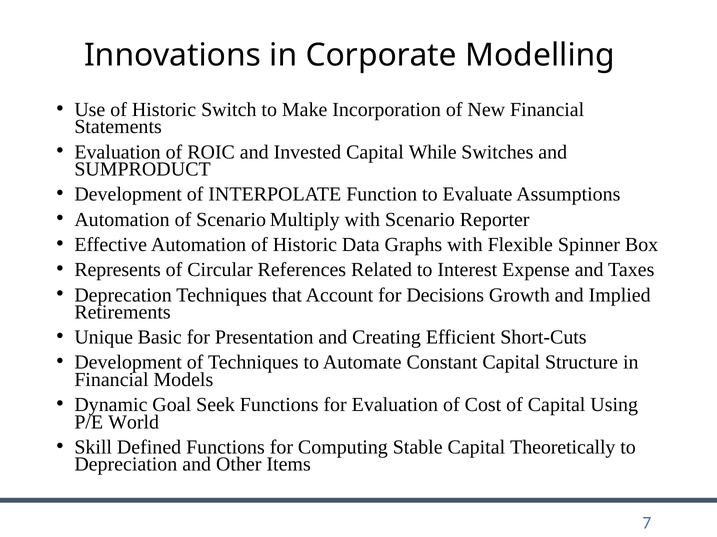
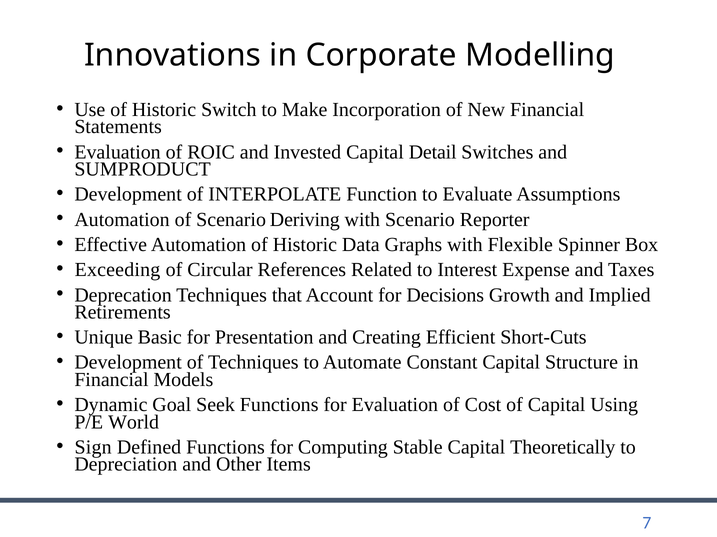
While: While -> Detail
Multiply: Multiply -> Deriving
Represents: Represents -> Exceeding
Skill: Skill -> Sign
